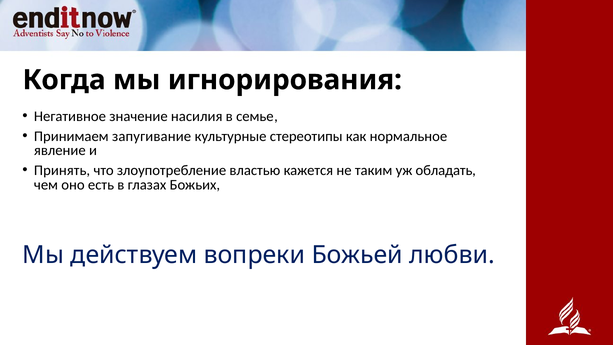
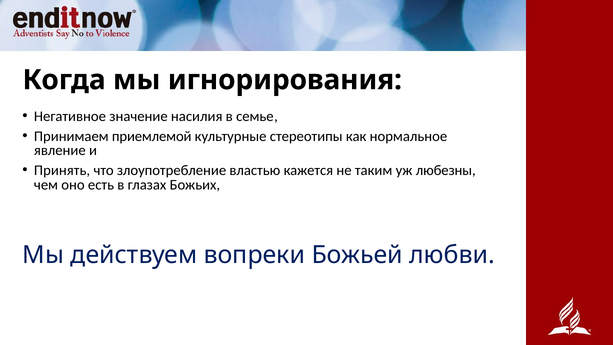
запугивание: запугивание -> приемлемой
обладать: обладать -> любезны
